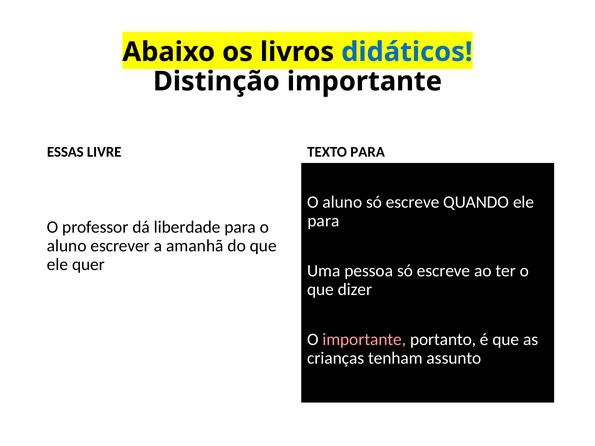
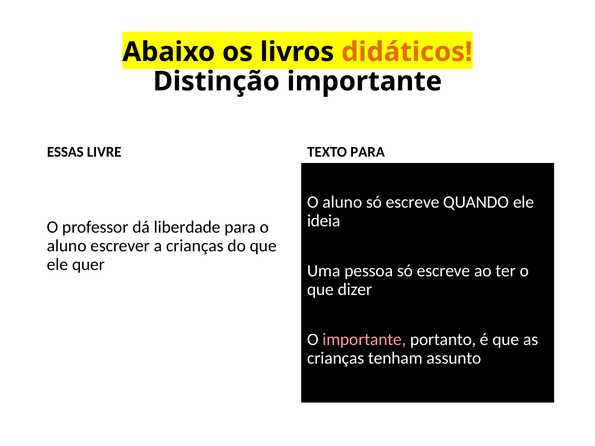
didáticos colour: blue -> orange
para at (323, 221): para -> ideia
a amanhã: amanhã -> crianças
